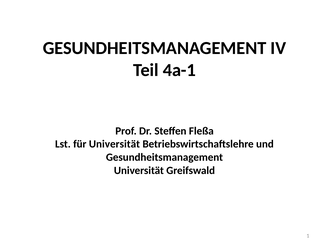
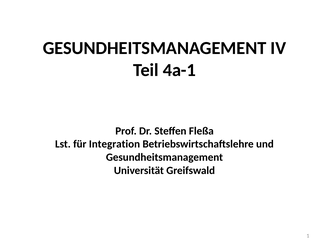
für Universität: Universität -> Integration
